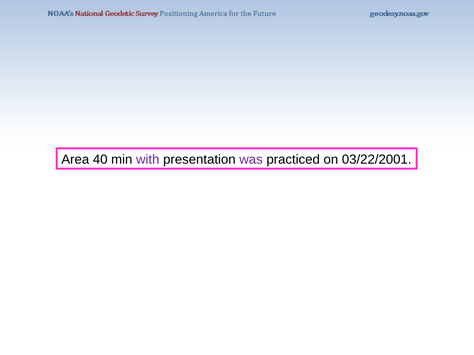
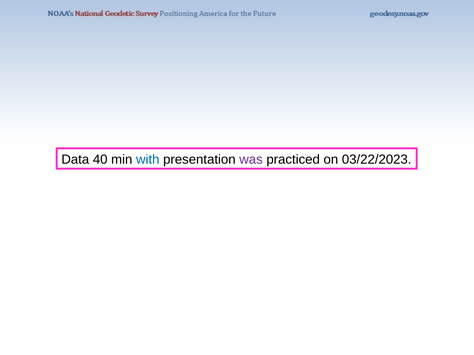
Area: Area -> Data
with colour: purple -> blue
03/22/2001: 03/22/2001 -> 03/22/2023
